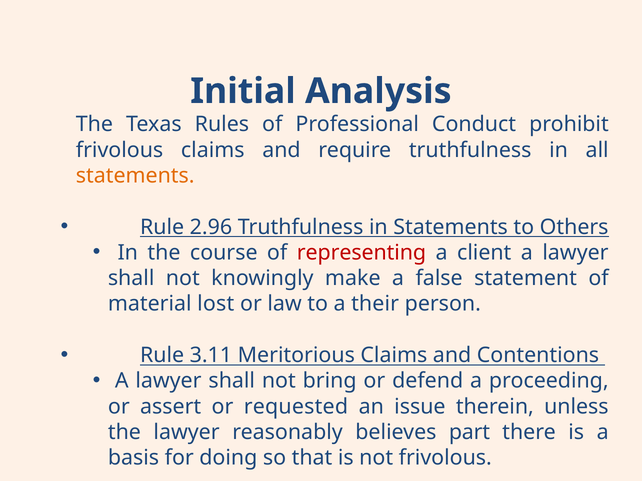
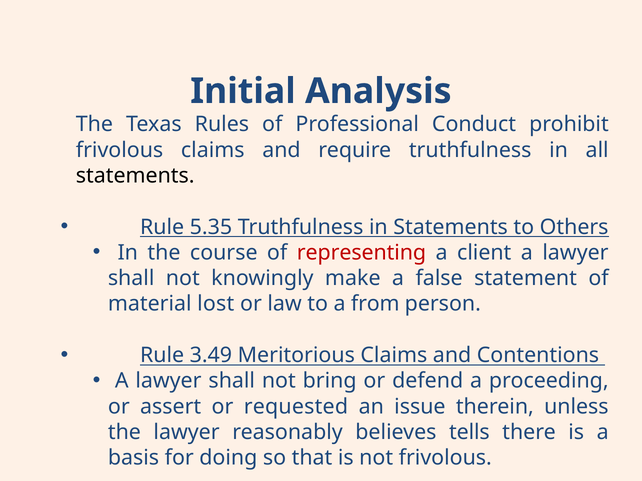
statements at (135, 176) colour: orange -> black
2.96: 2.96 -> 5.35
their: their -> from
3.11: 3.11 -> 3.49
part: part -> tells
